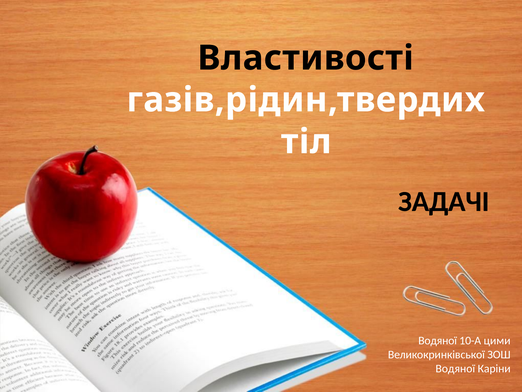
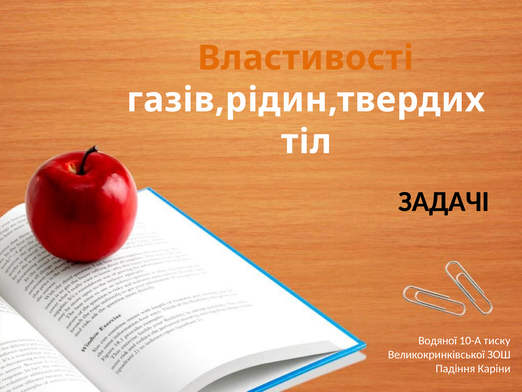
Властивості colour: black -> orange
цими: цими -> тиску
Водяної at (455, 368): Водяної -> Падіння
